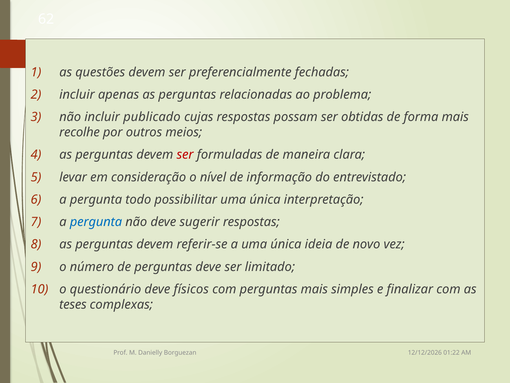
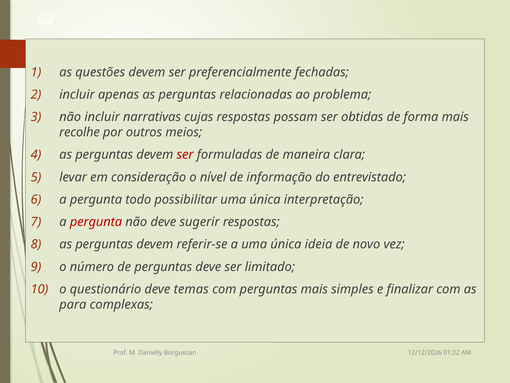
publicado: publicado -> narrativas
pergunta at (96, 222) colour: blue -> red
físicos: físicos -> temas
teses: teses -> para
